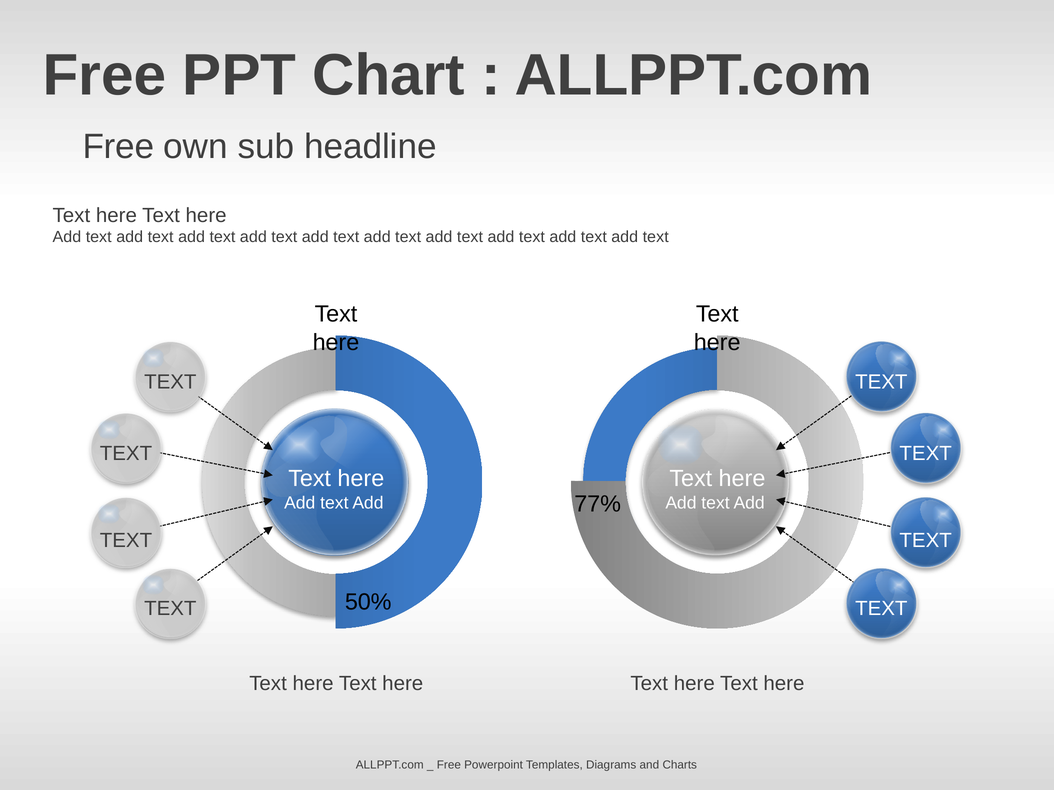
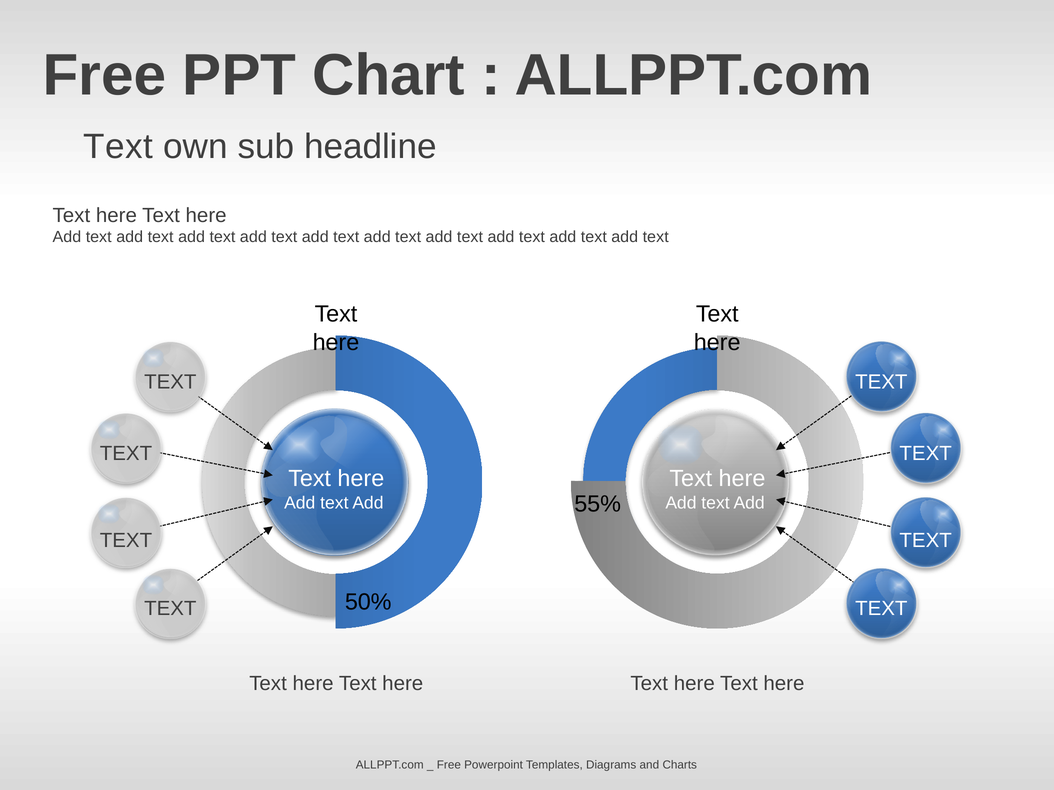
Free at (118, 147): Free -> Text
77%: 77% -> 55%
